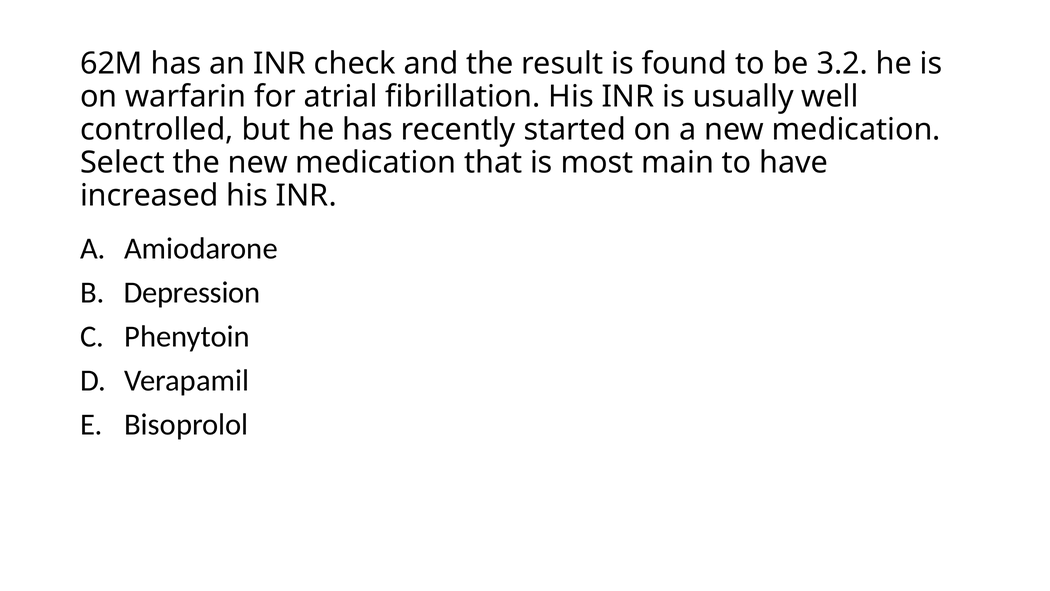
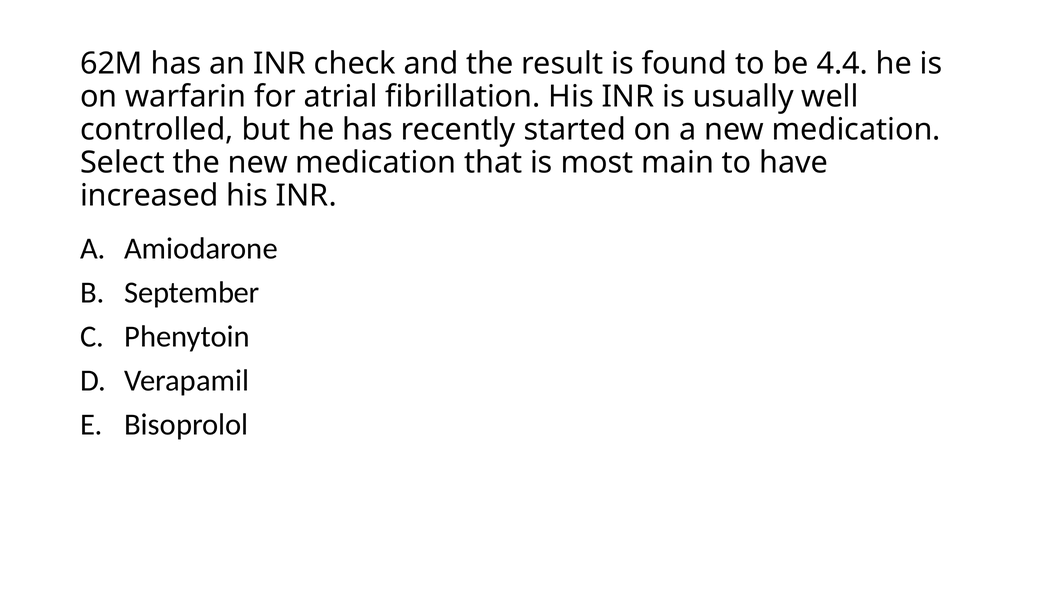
3.2: 3.2 -> 4.4
Depression: Depression -> September
